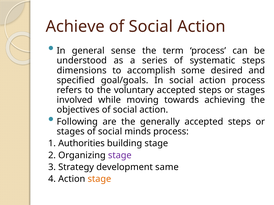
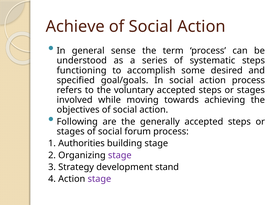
dimensions: dimensions -> functioning
minds: minds -> forum
same: same -> stand
stage at (99, 179) colour: orange -> purple
